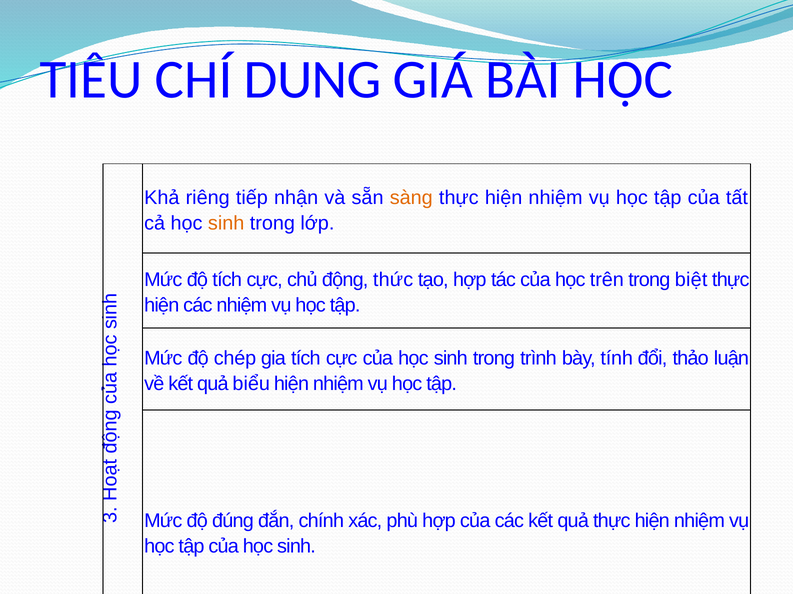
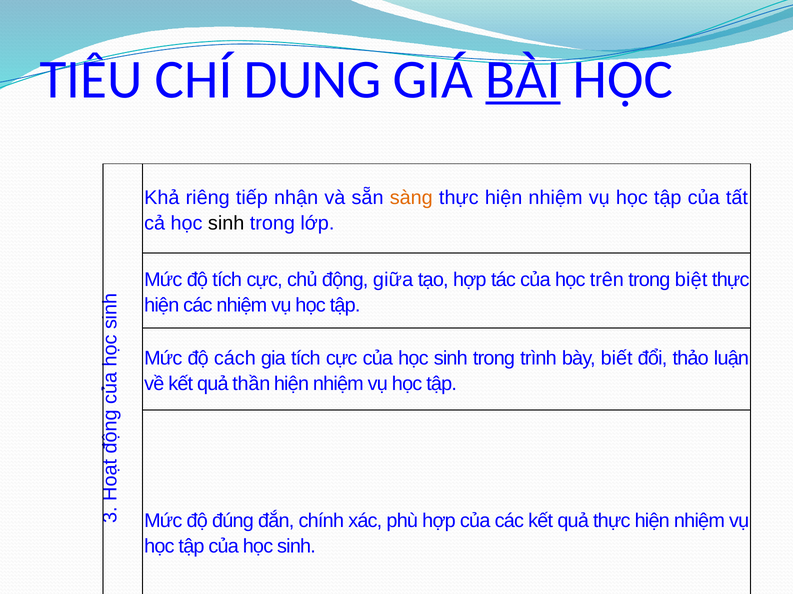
BÀI underline: none -> present
sinh at (226, 223) colour: orange -> black
thức: thức -> giữa
chép: chép -> cách
tính: tính -> biết
biểu: biểu -> thần
